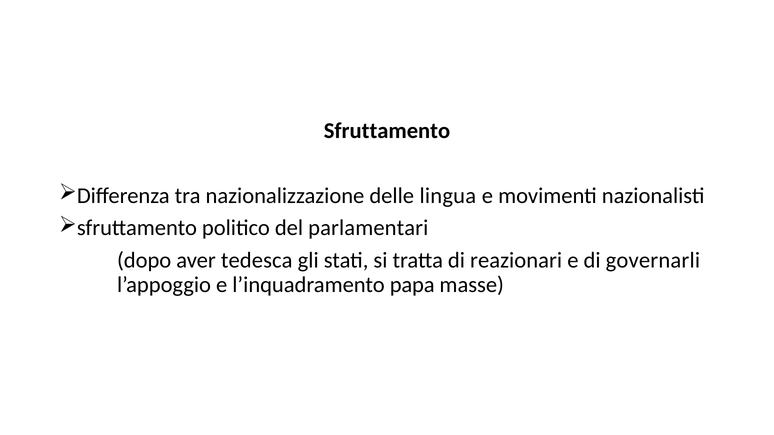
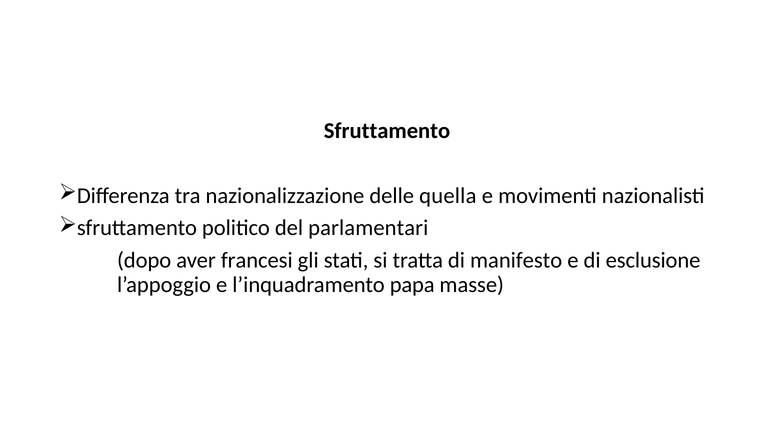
lingua: lingua -> quella
tedesca: tedesca -> francesi
reazionari: reazionari -> manifesto
governarli: governarli -> esclusione
